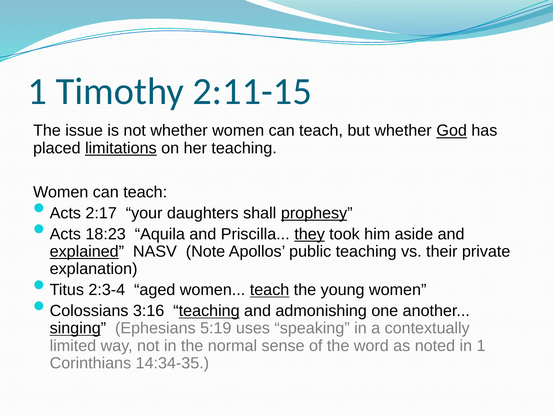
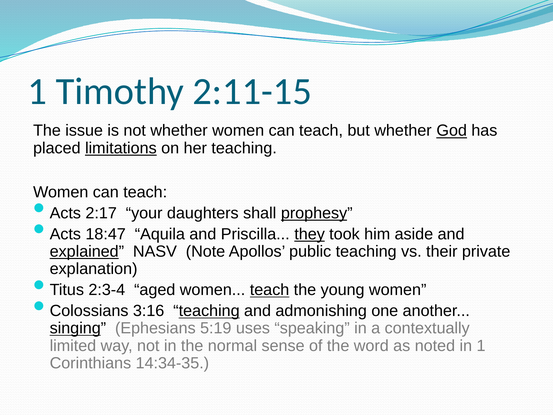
18:23: 18:23 -> 18:47
